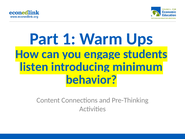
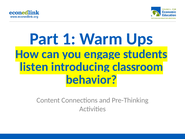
minimum: minimum -> classroom
